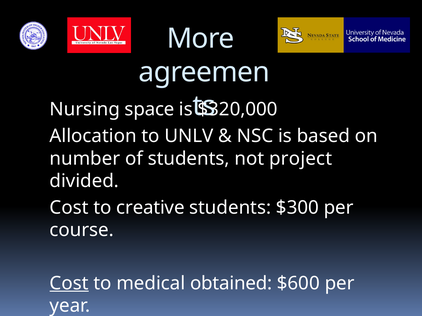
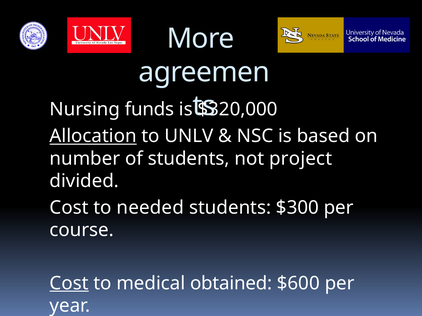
space: space -> funds
Allocation underline: none -> present
creative: creative -> needed
